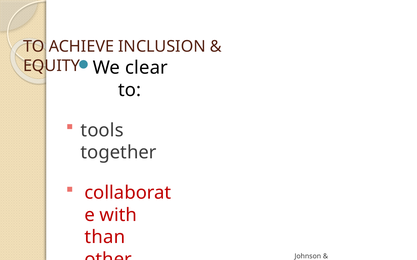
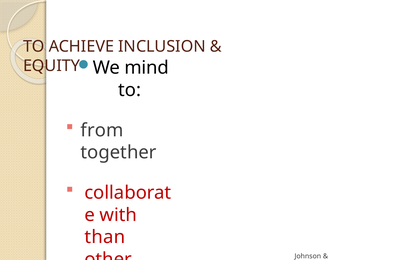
clear: clear -> mind
tools: tools -> from
